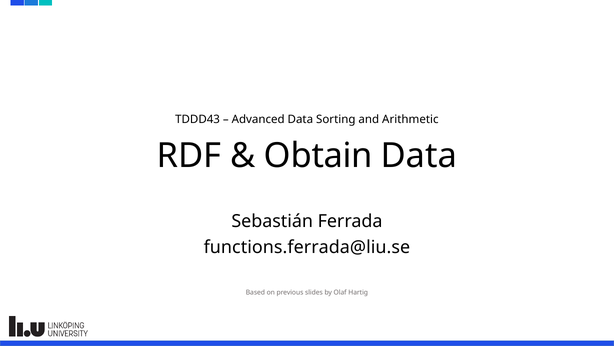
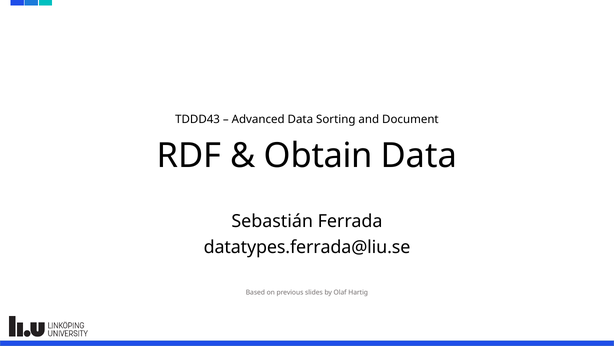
Arithmetic: Arithmetic -> Document
functions.ferrada@liu.se: functions.ferrada@liu.se -> datatypes.ferrada@liu.se
